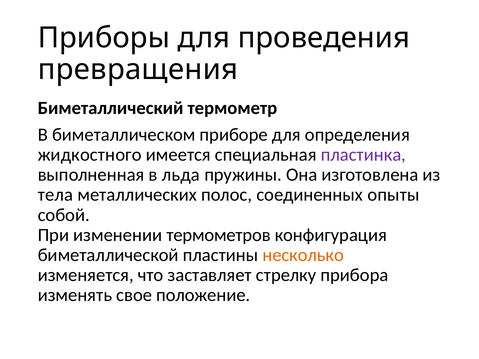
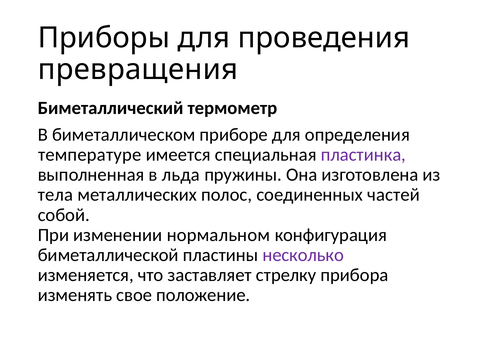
жидкостного: жидкостного -> температуре
опыты: опыты -> частей
термометров: термометров -> нормальном
несколько colour: orange -> purple
